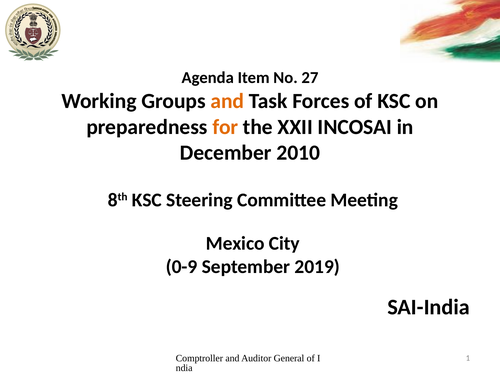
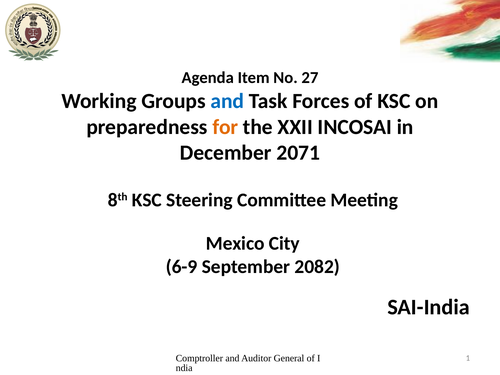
and at (227, 101) colour: orange -> blue
2010: 2010 -> 2071
0-9: 0-9 -> 6-9
2019: 2019 -> 2082
